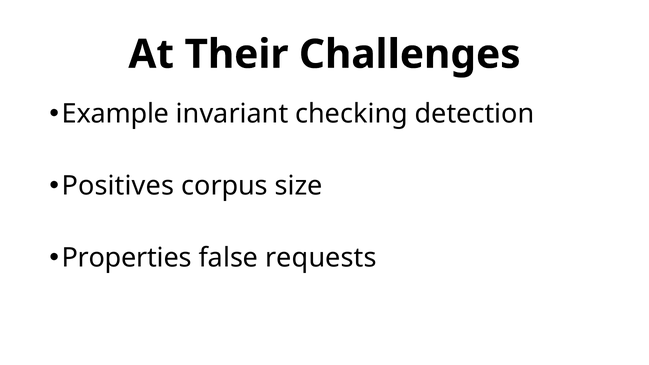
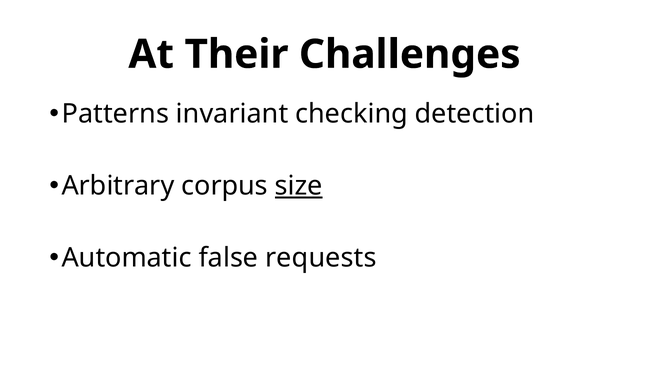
Example: Example -> Patterns
Positives: Positives -> Arbitrary
size underline: none -> present
Properties: Properties -> Automatic
